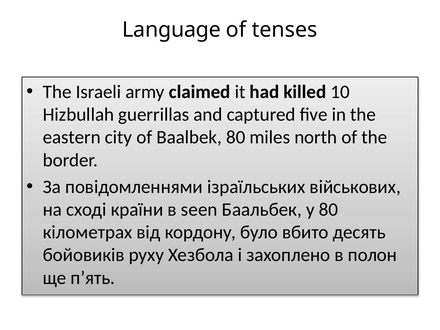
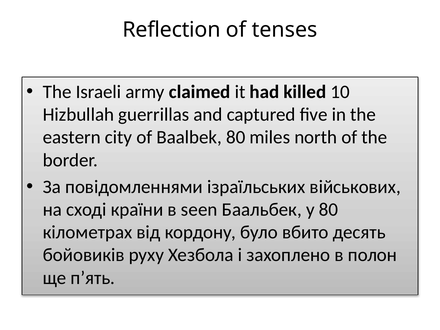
Language: Language -> Reflection
